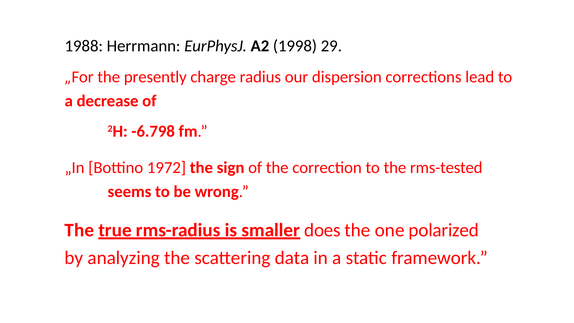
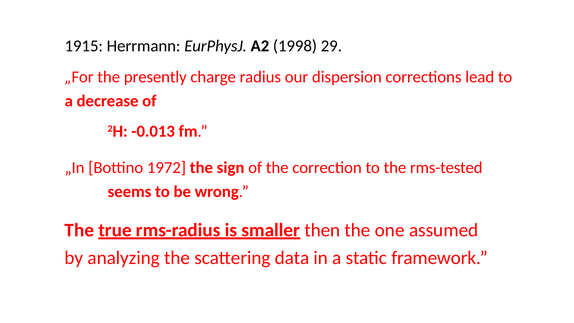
1988: 1988 -> 1915
-6.798: -6.798 -> -0.013
does: does -> then
polarized: polarized -> assumed
